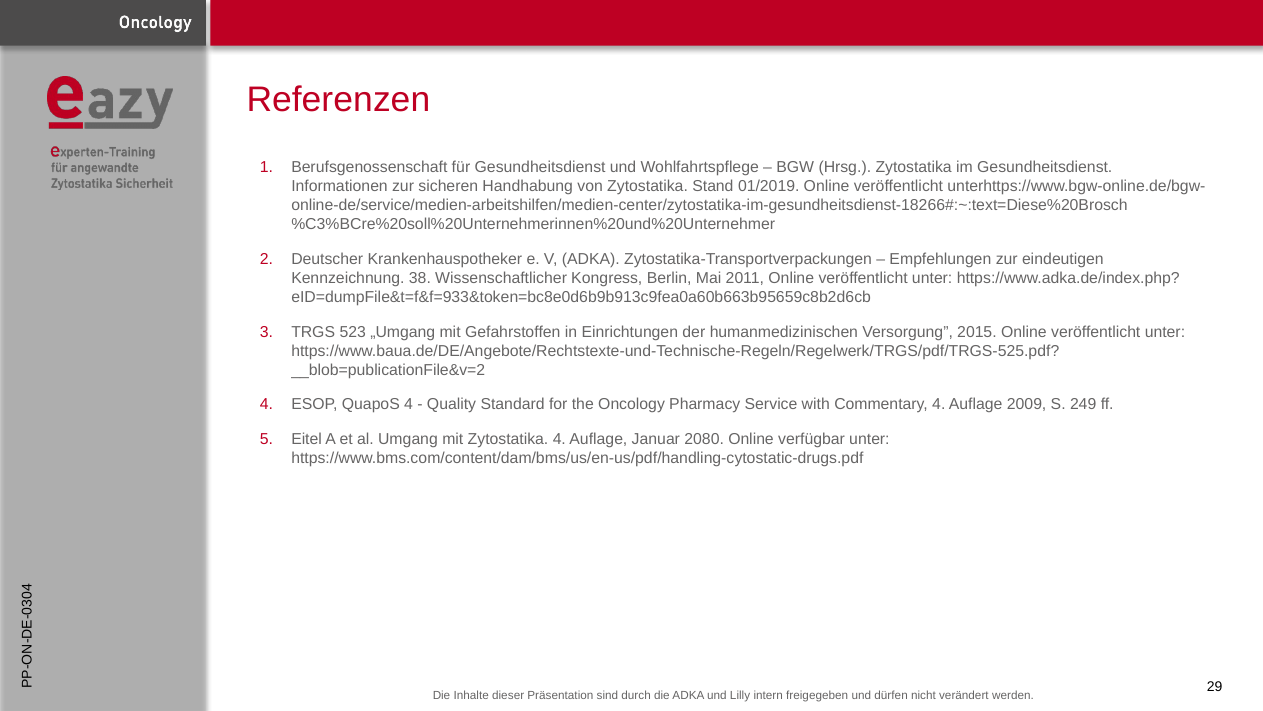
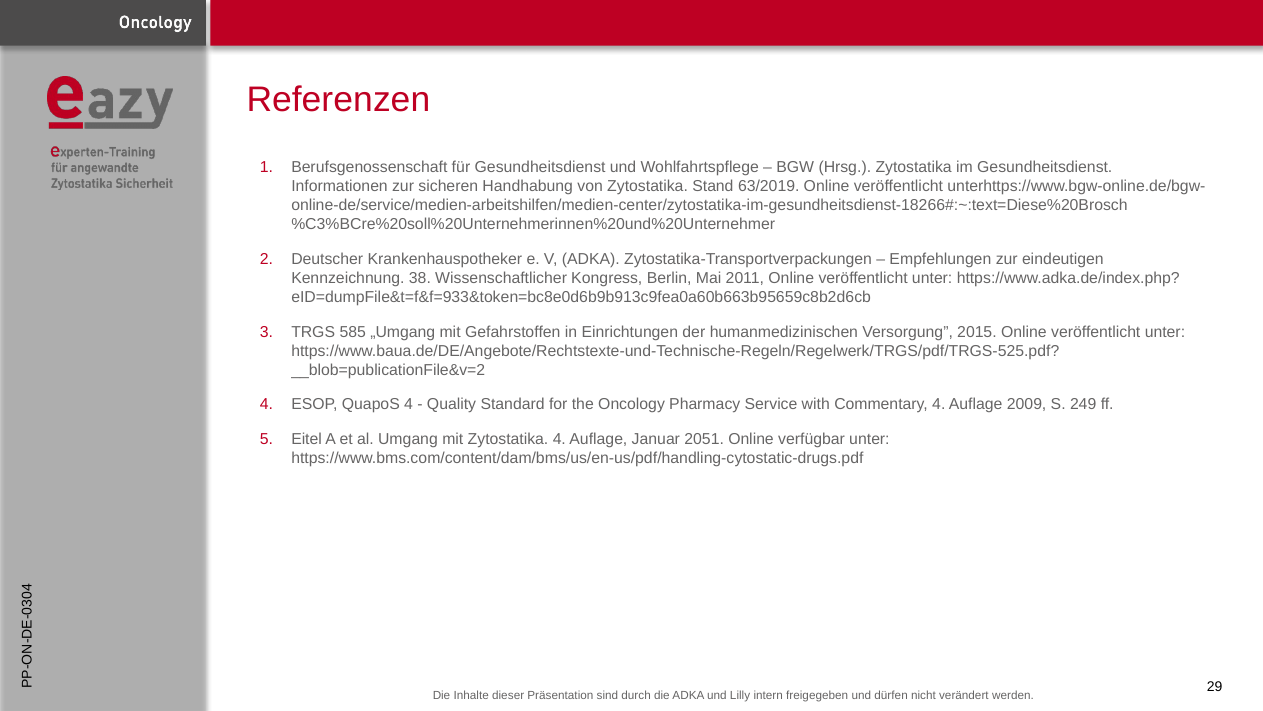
01/2019: 01/2019 -> 63/2019
523: 523 -> 585
2080: 2080 -> 2051
